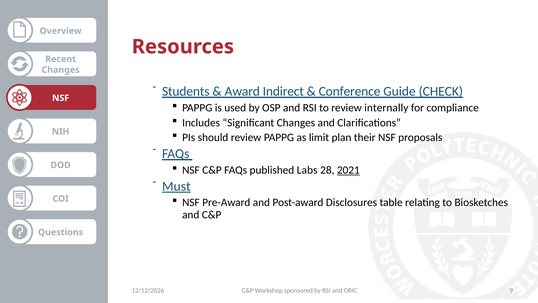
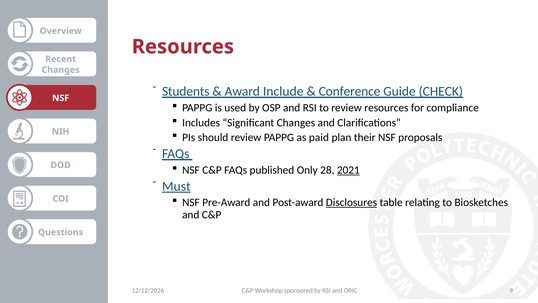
Indirect: Indirect -> Include
review internally: internally -> resources
limit: limit -> paid
Labs: Labs -> Only
Disclosures underline: none -> present
